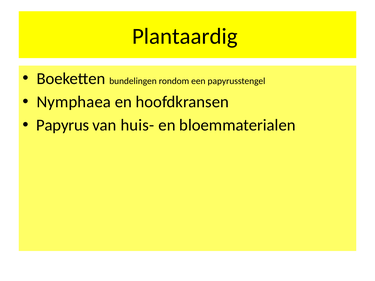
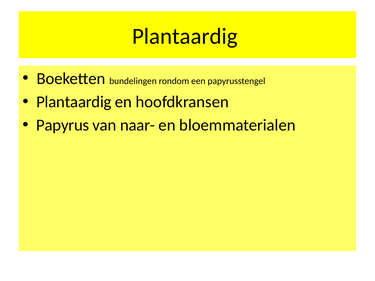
Nymphaea at (74, 102): Nymphaea -> Plantaardig
huis-: huis- -> naar-
